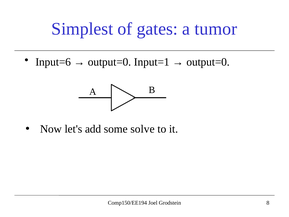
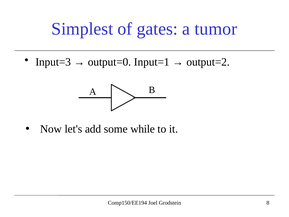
Input=6: Input=6 -> Input=3
output=0 at (208, 62): output=0 -> output=2
solve: solve -> while
